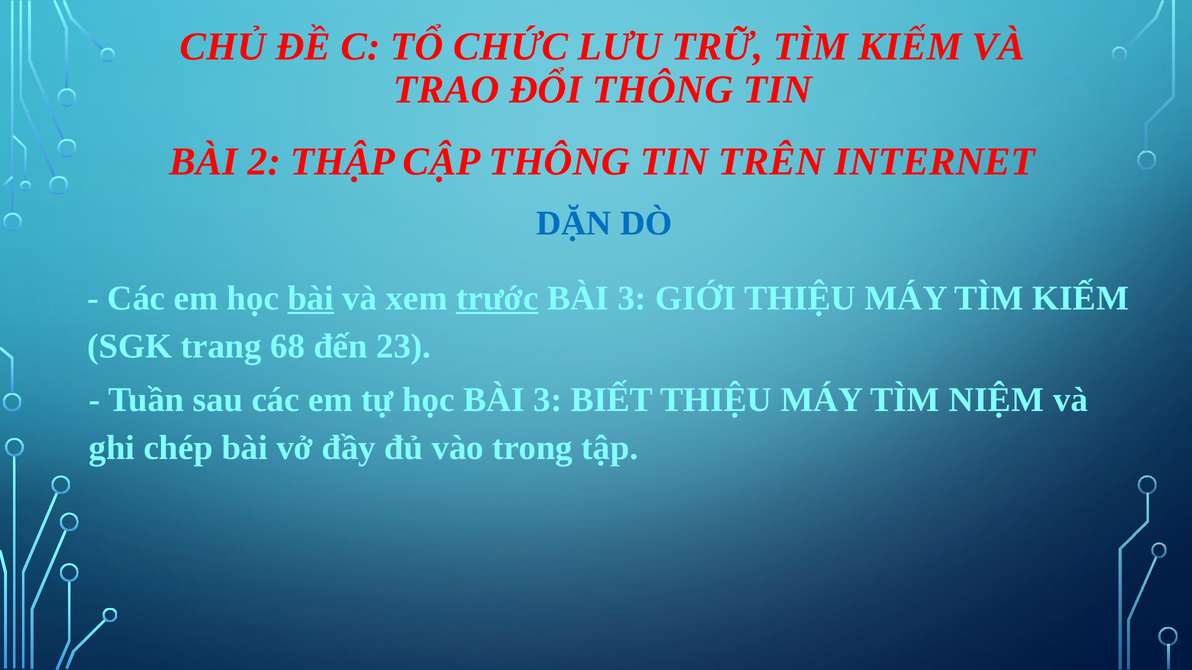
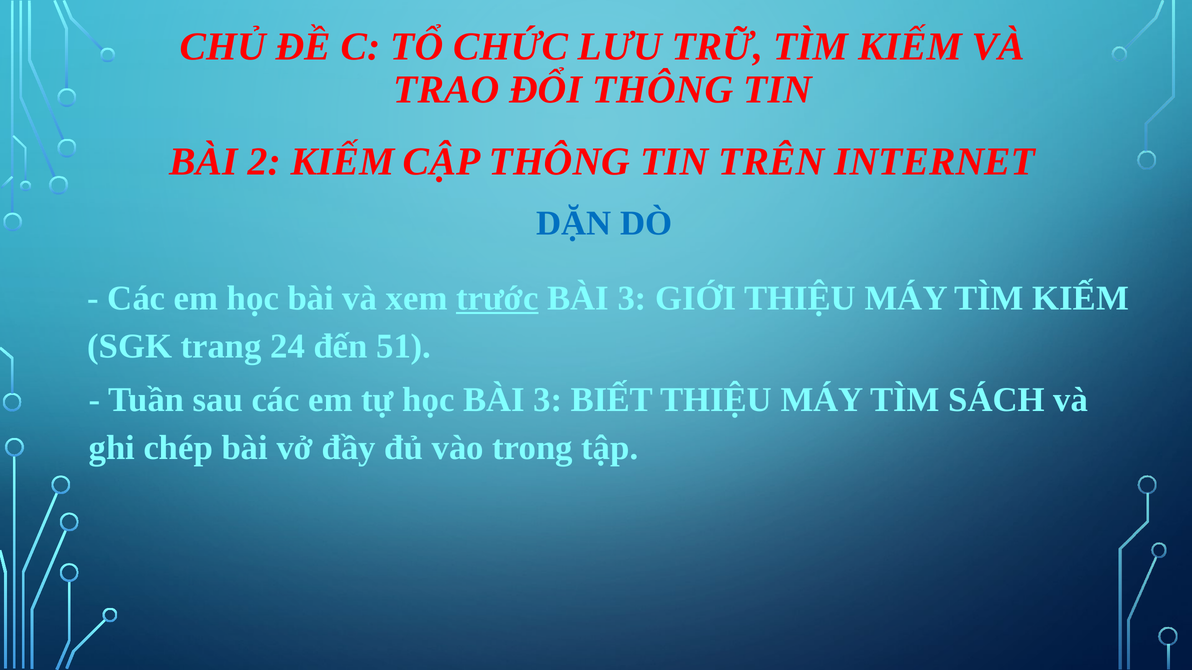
2 THẬP: THẬP -> KIẾM
bài at (311, 298) underline: present -> none
68: 68 -> 24
23: 23 -> 51
NIỆM: NIỆM -> SÁCH
